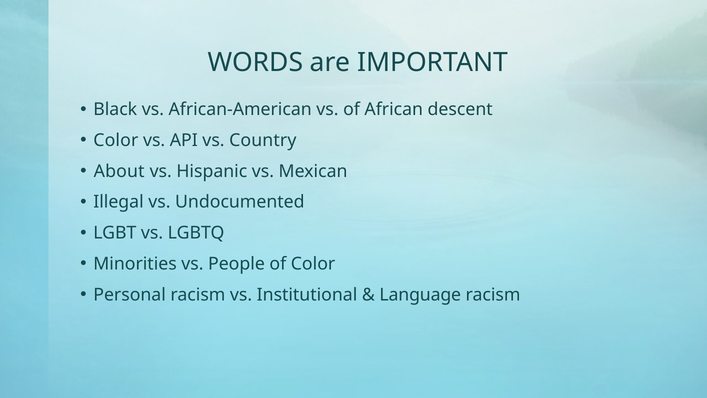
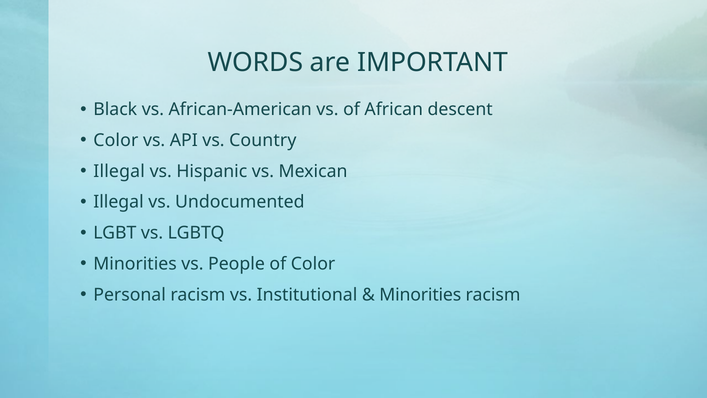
About at (119, 171): About -> Illegal
Language at (420, 295): Language -> Minorities
